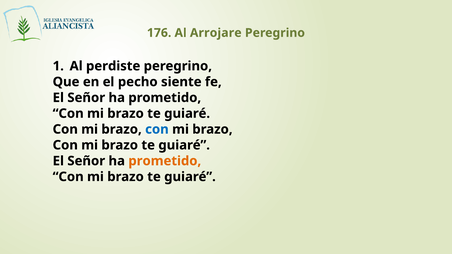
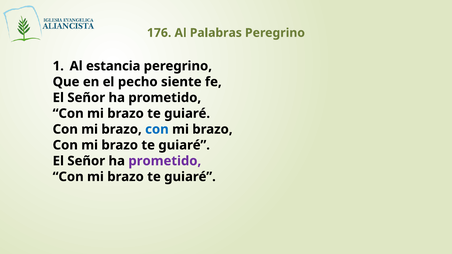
Arrojare: Arrojare -> Palabras
perdiste: perdiste -> estancia
prometido at (165, 161) colour: orange -> purple
